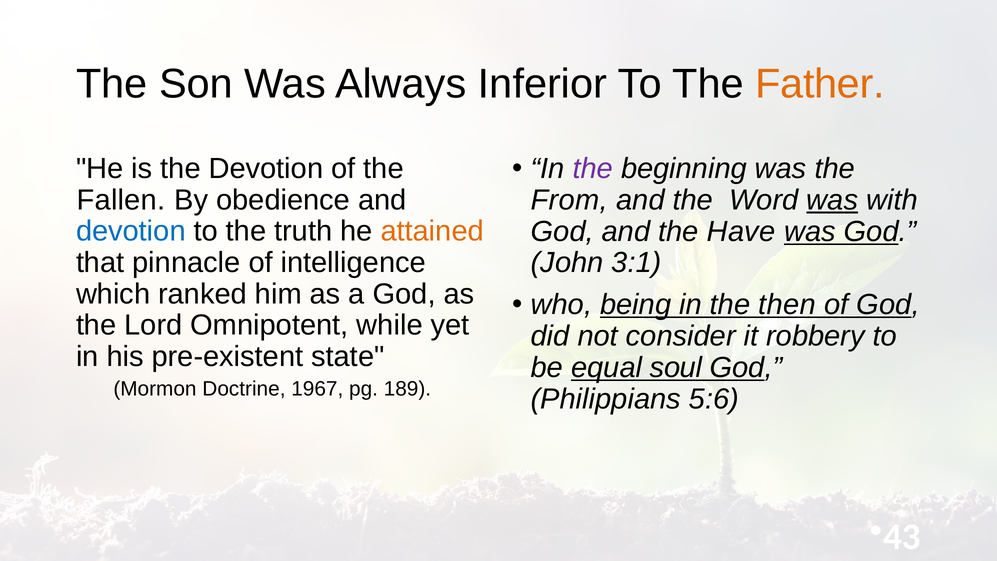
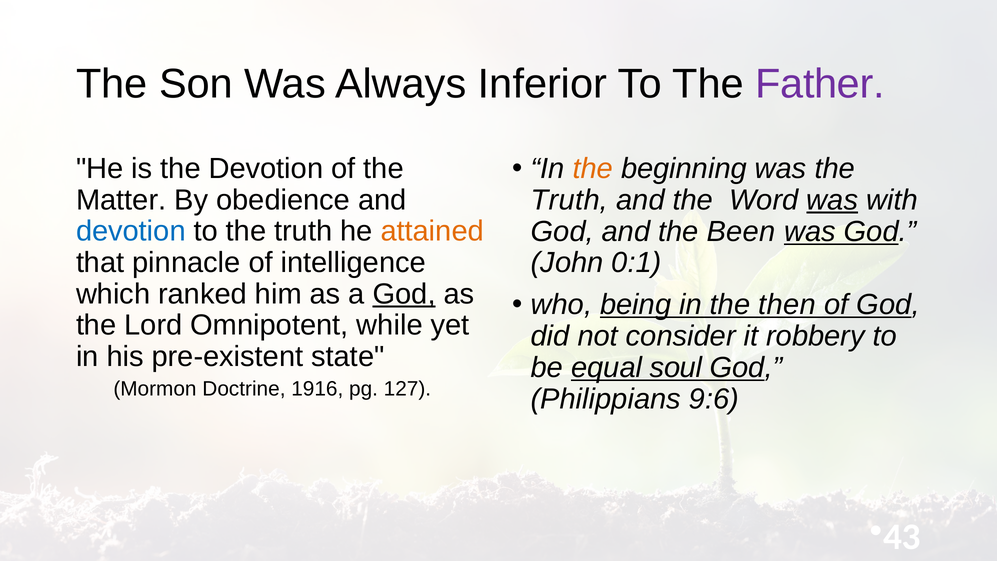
Father colour: orange -> purple
the at (593, 169) colour: purple -> orange
Fallen: Fallen -> Matter
From at (569, 200): From -> Truth
Have: Have -> Been
3:1: 3:1 -> 0:1
God at (404, 294) underline: none -> present
1967: 1967 -> 1916
189: 189 -> 127
5:6: 5:6 -> 9:6
